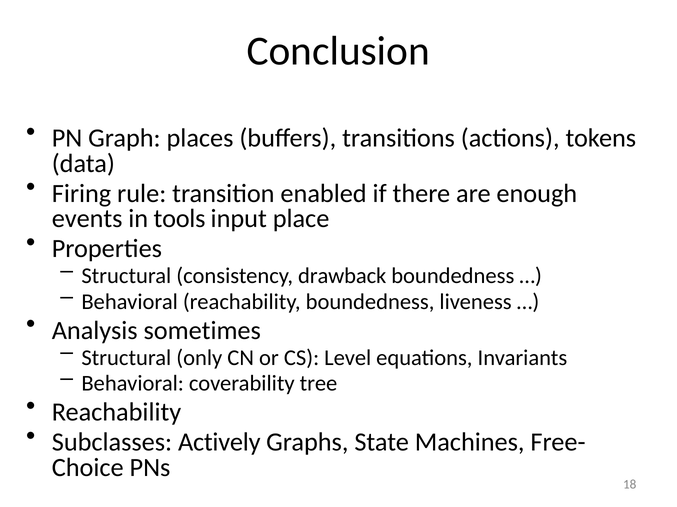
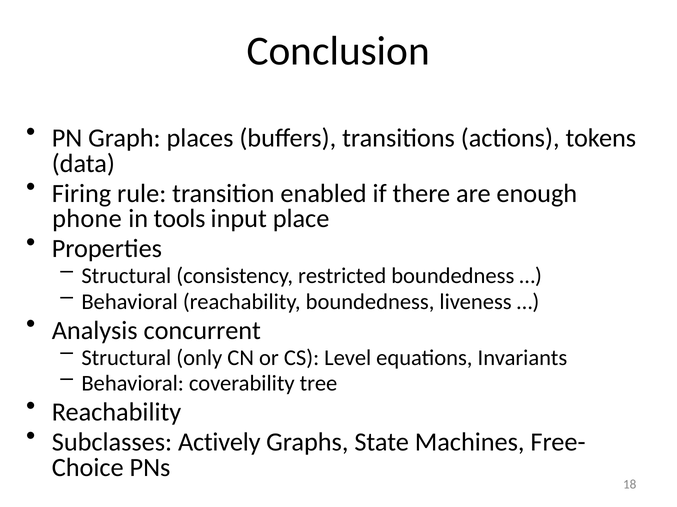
events: events -> phone
drawback: drawback -> restricted
sometimes: sometimes -> concurrent
